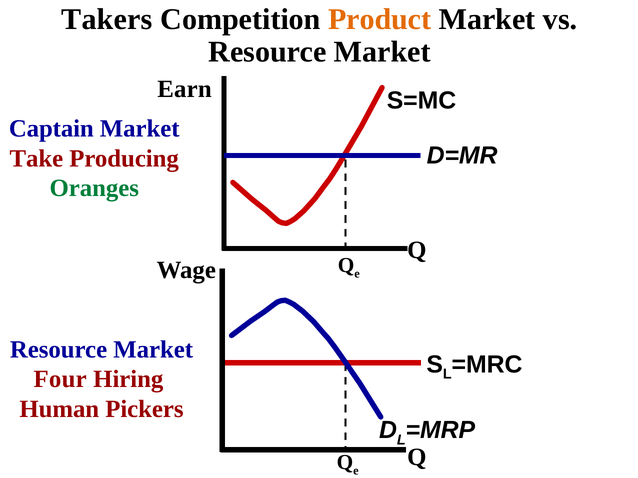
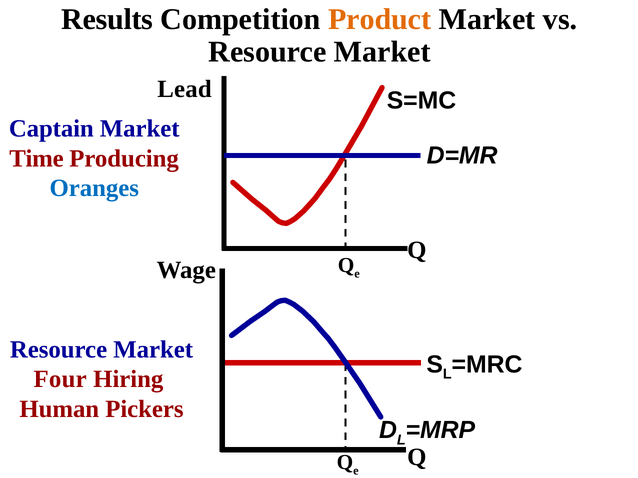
Takers: Takers -> Results
Earn: Earn -> Lead
Take: Take -> Time
Oranges colour: green -> blue
